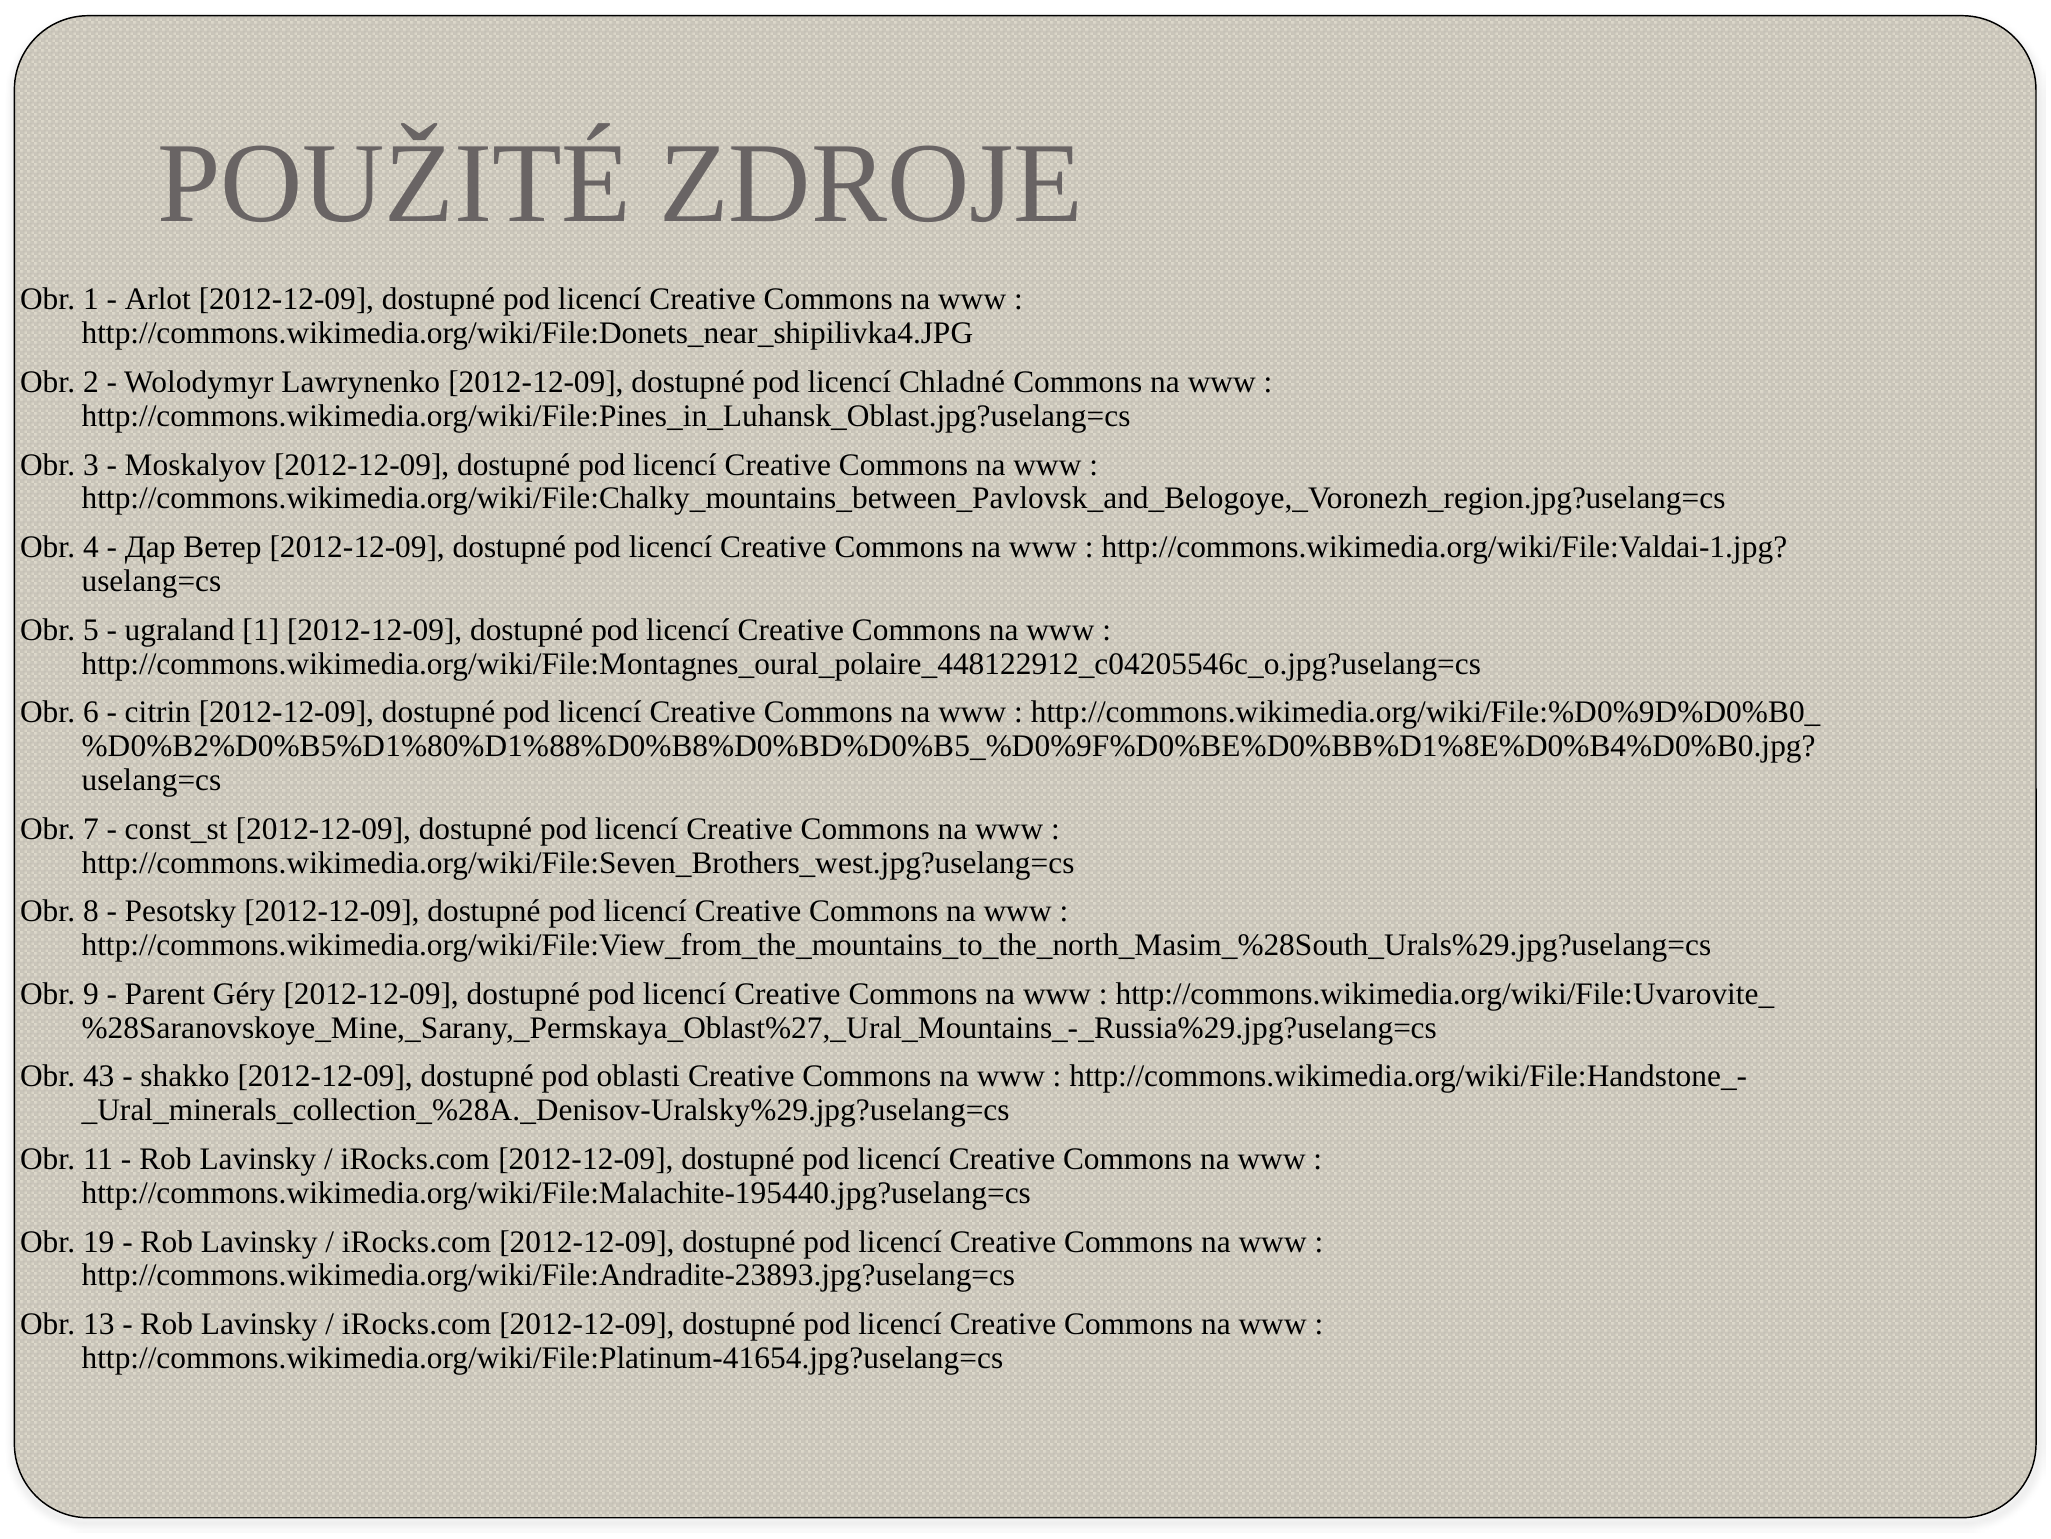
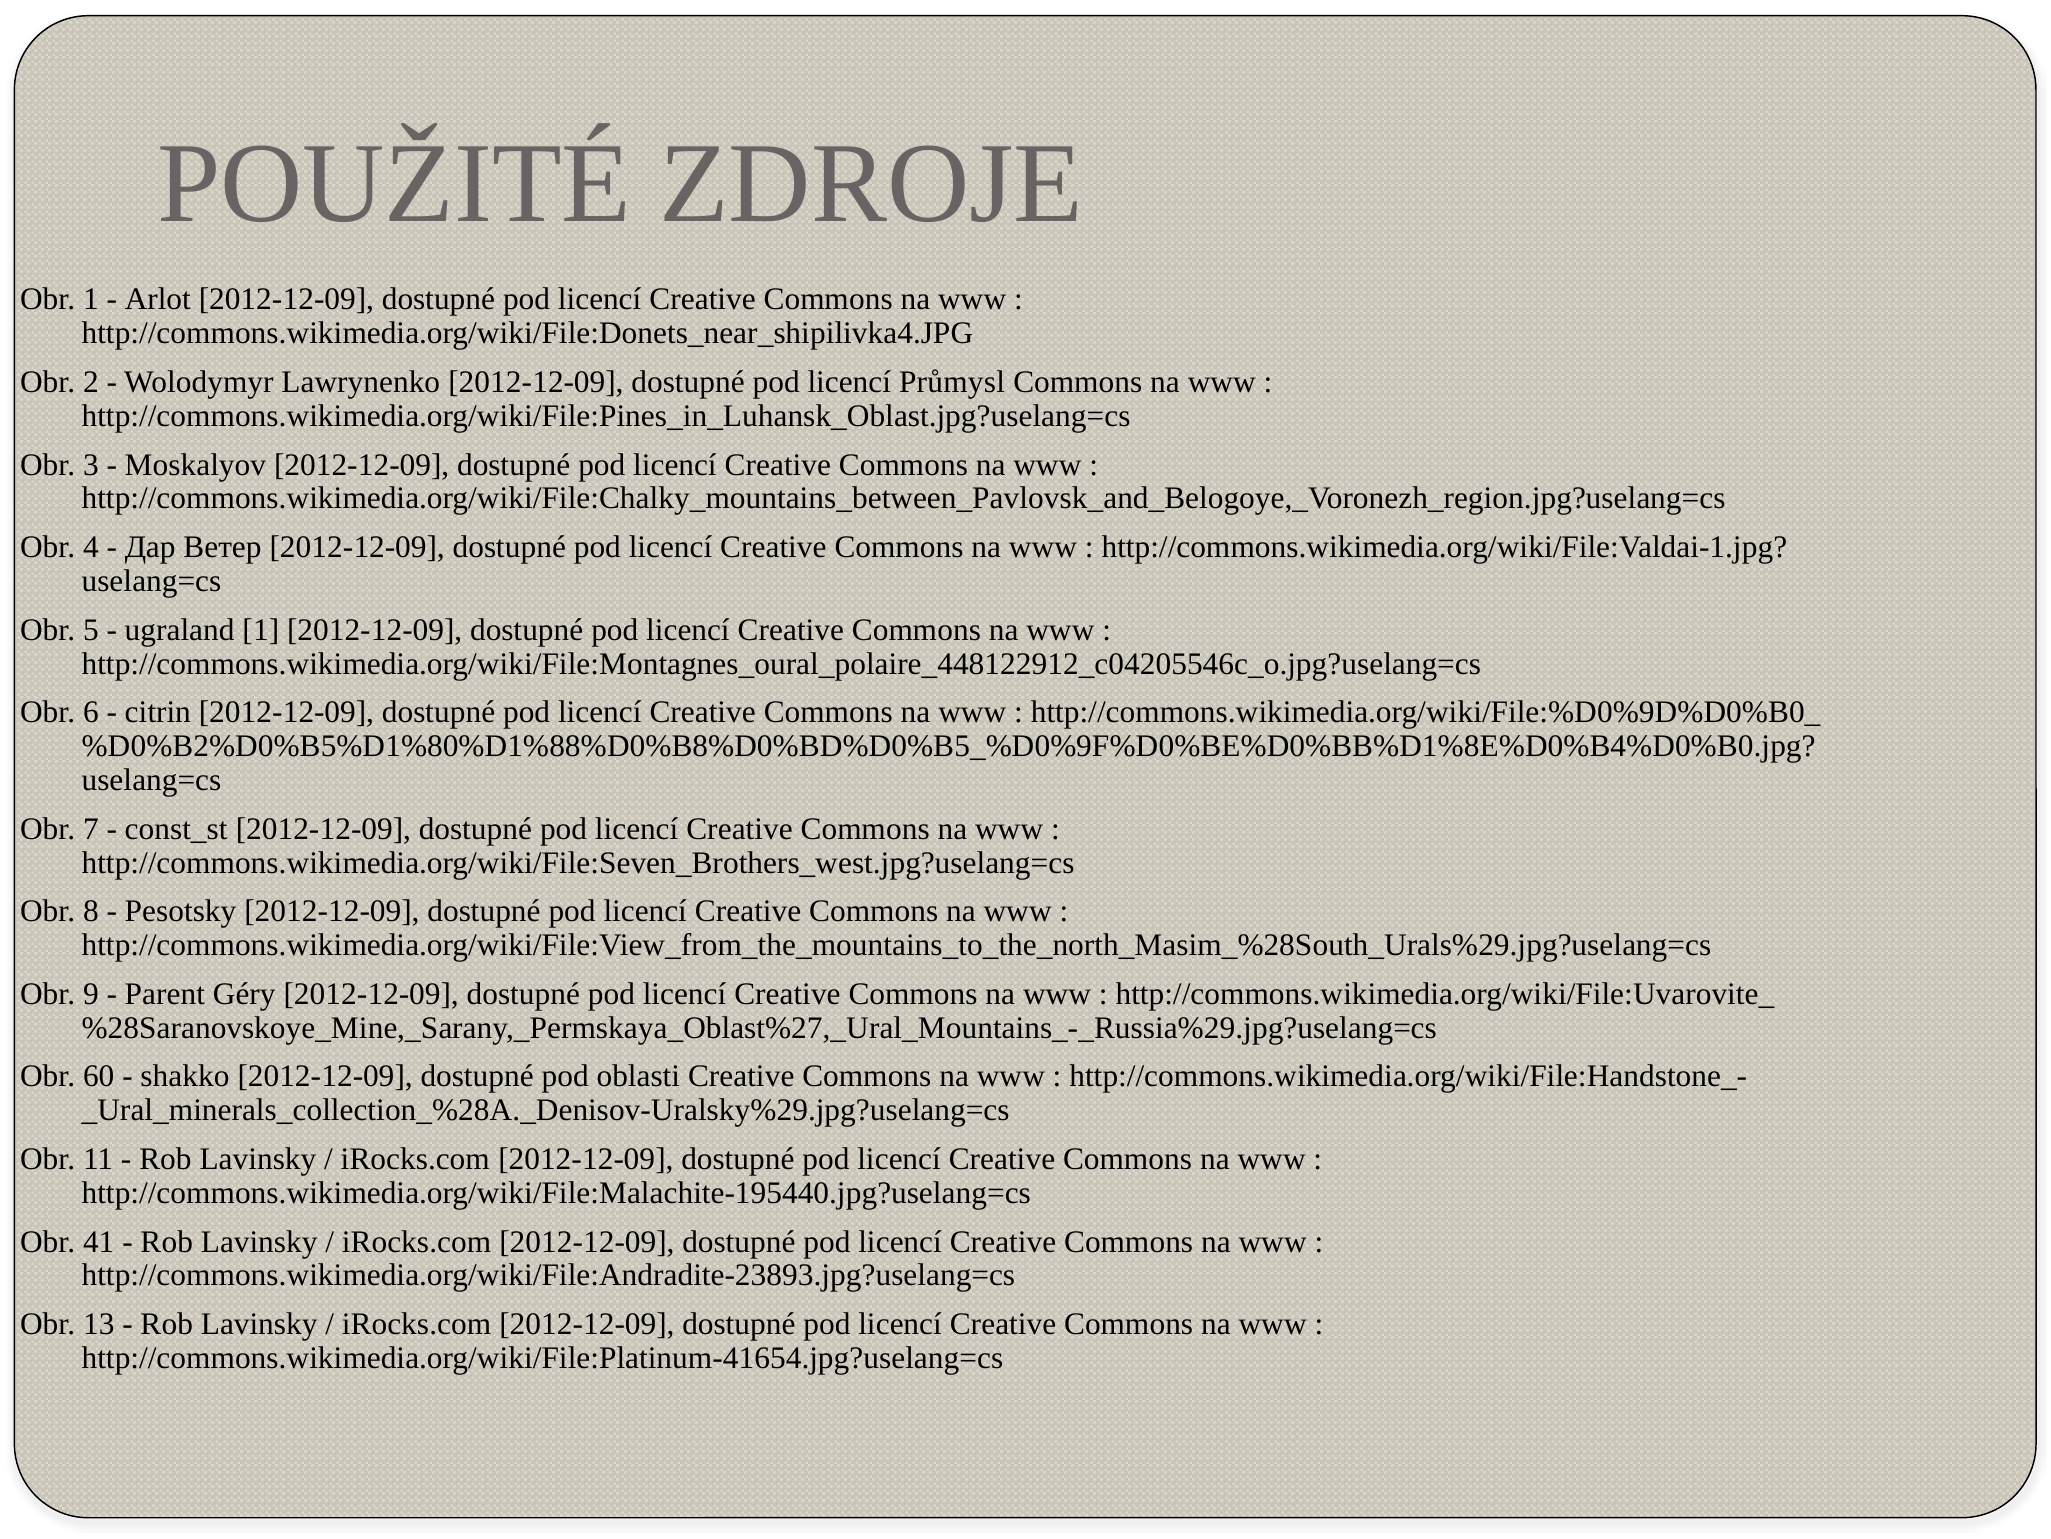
Chladné: Chladné -> Průmysl
43: 43 -> 60
19: 19 -> 41
